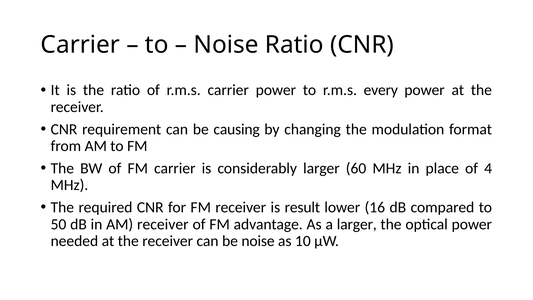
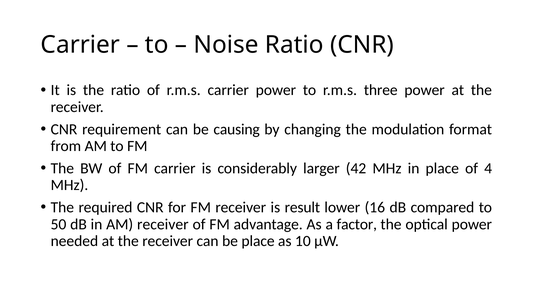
every: every -> three
60: 60 -> 42
a larger: larger -> factor
be noise: noise -> place
